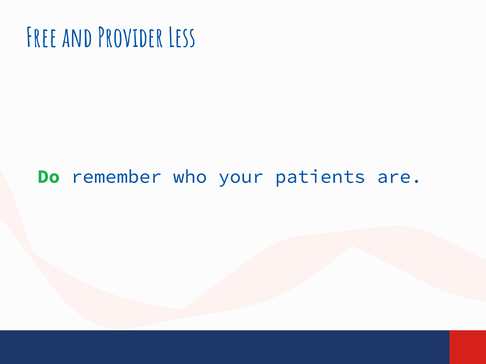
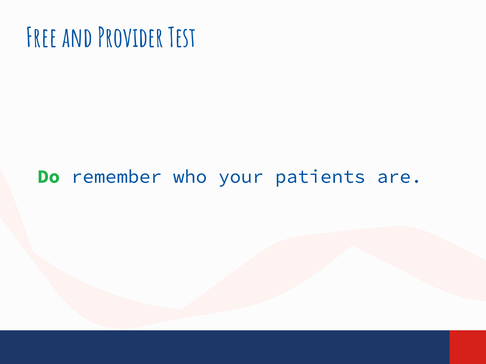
Less: Less -> Test
